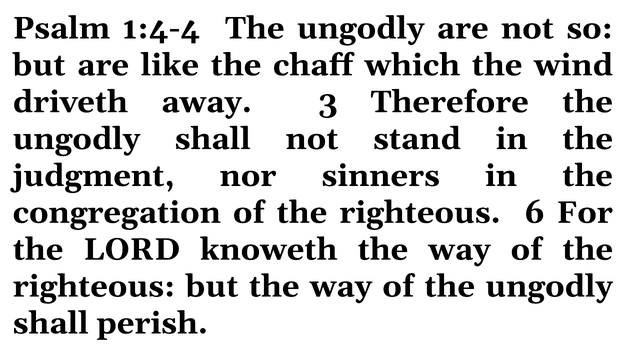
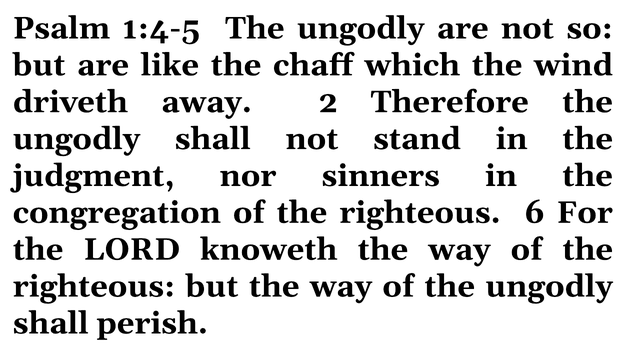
1:4-4: 1:4-4 -> 1:4-5
3: 3 -> 2
